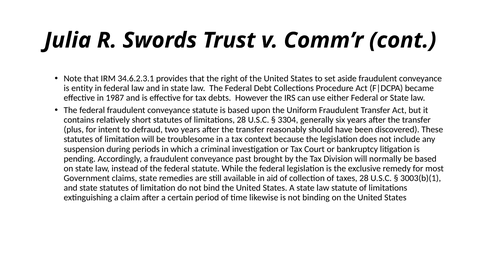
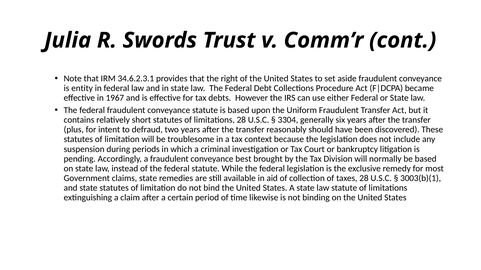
1987: 1987 -> 1967
past: past -> best
